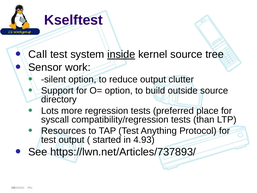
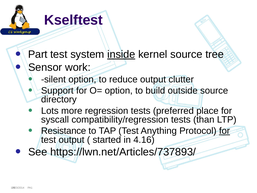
Call: Call -> Part
Resources: Resources -> Resistance
for at (224, 131) underline: none -> present
4.93: 4.93 -> 4.16
